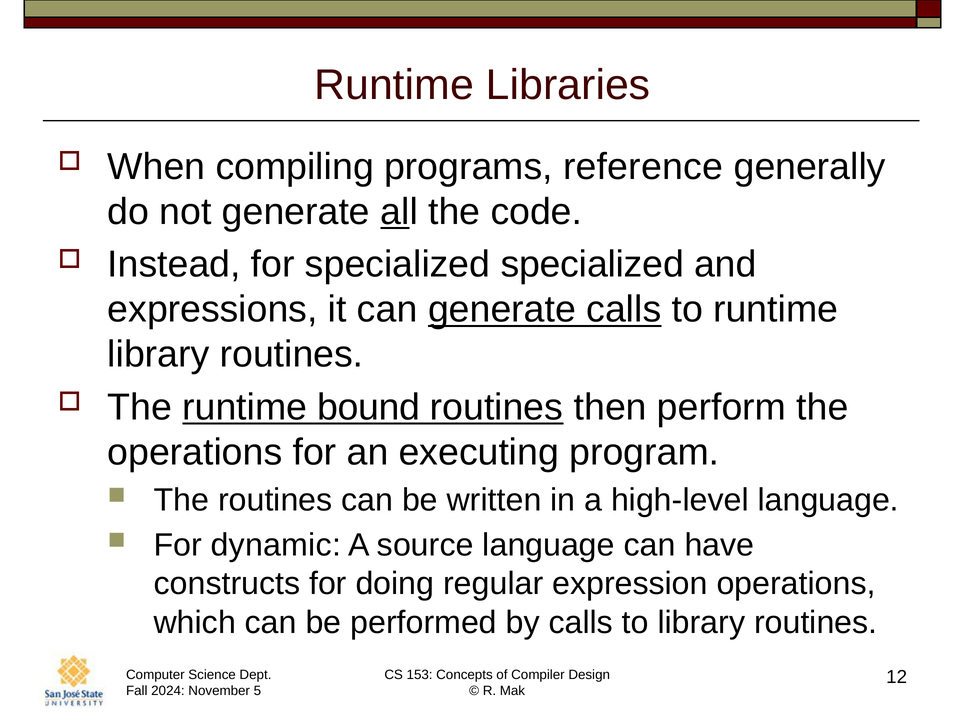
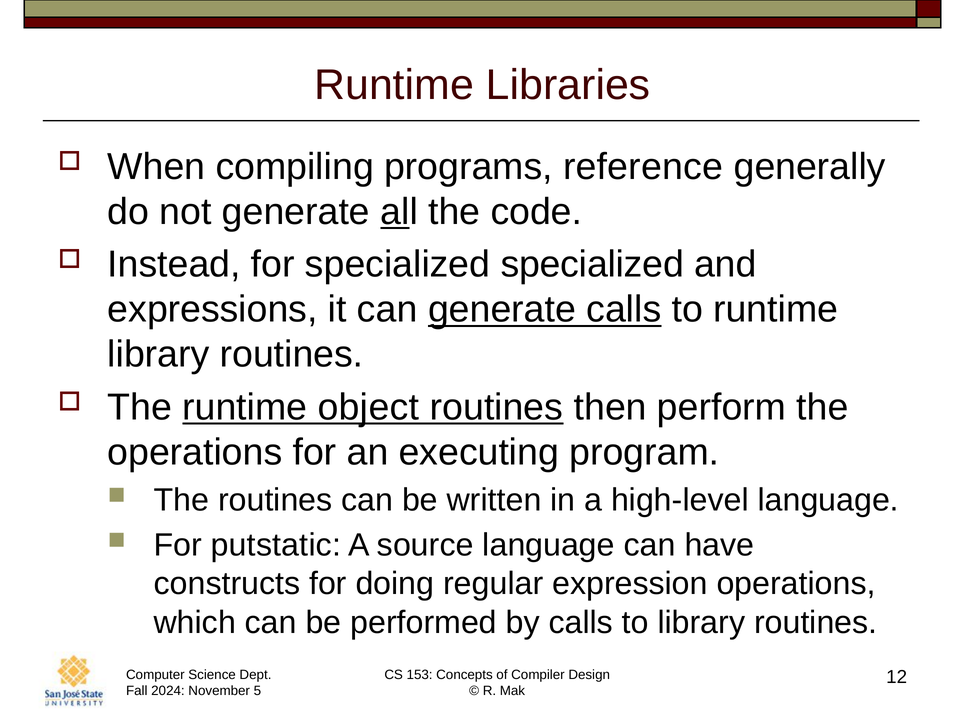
bound: bound -> object
dynamic: dynamic -> putstatic
